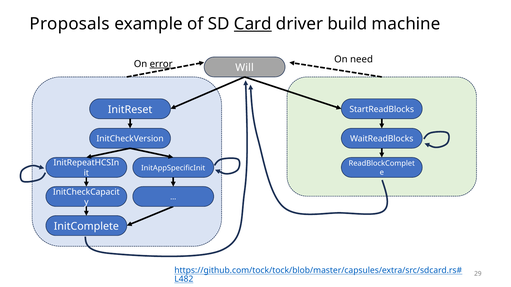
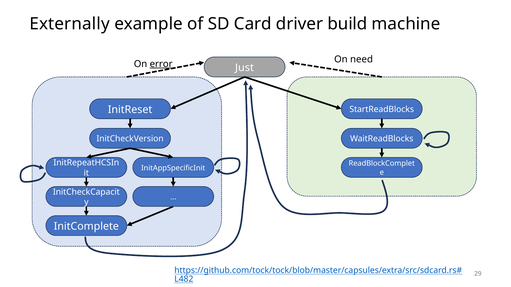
Proposals: Proposals -> Externally
Card underline: present -> none
Will: Will -> Just
